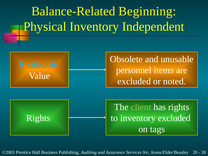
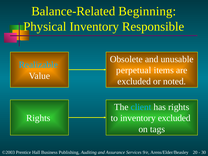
Independent: Independent -> Responsible
personnel: personnel -> perpetual
client colour: light green -> light blue
